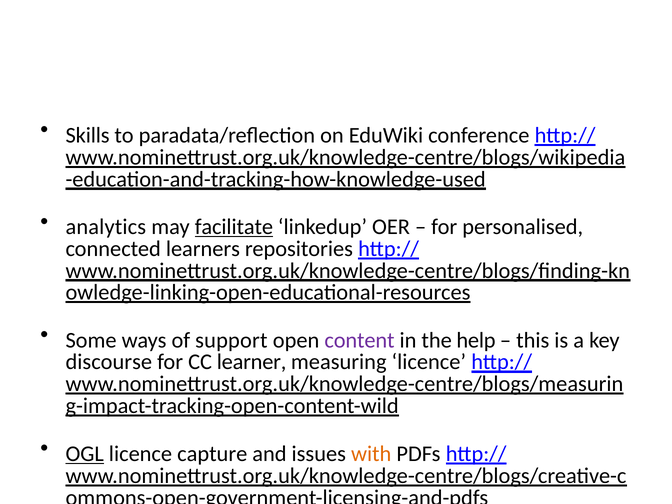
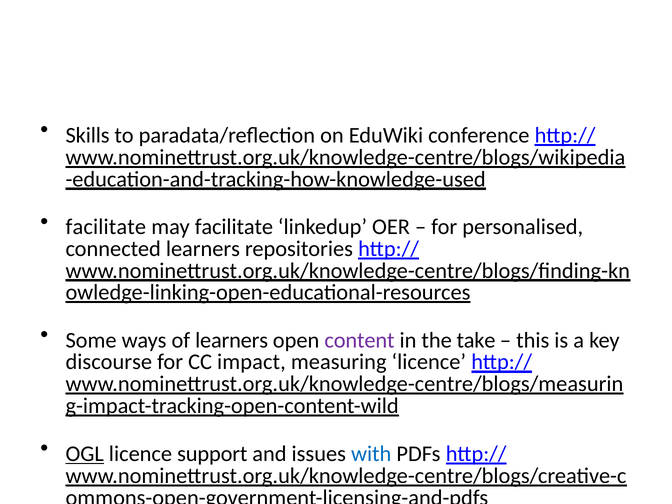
analytics at (106, 227): analytics -> facilitate
facilitate at (234, 227) underline: present -> none
of support: support -> learners
help: help -> take
learner: learner -> impact
capture: capture -> support
with colour: orange -> blue
